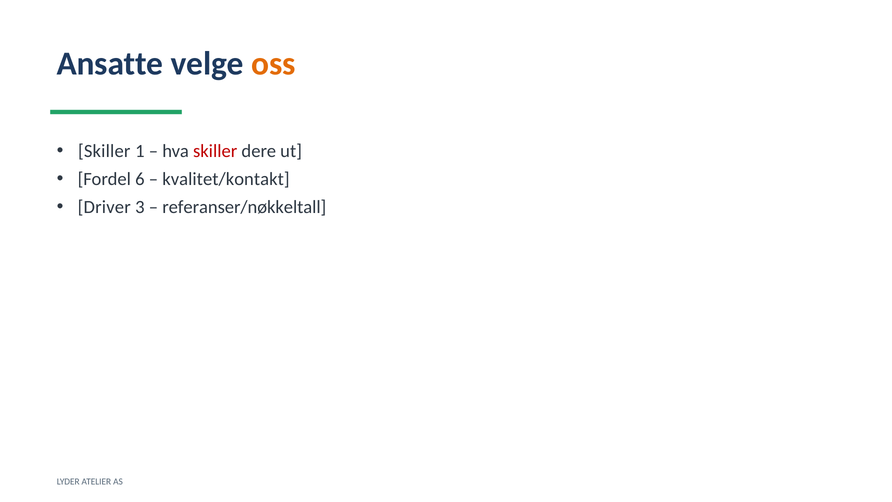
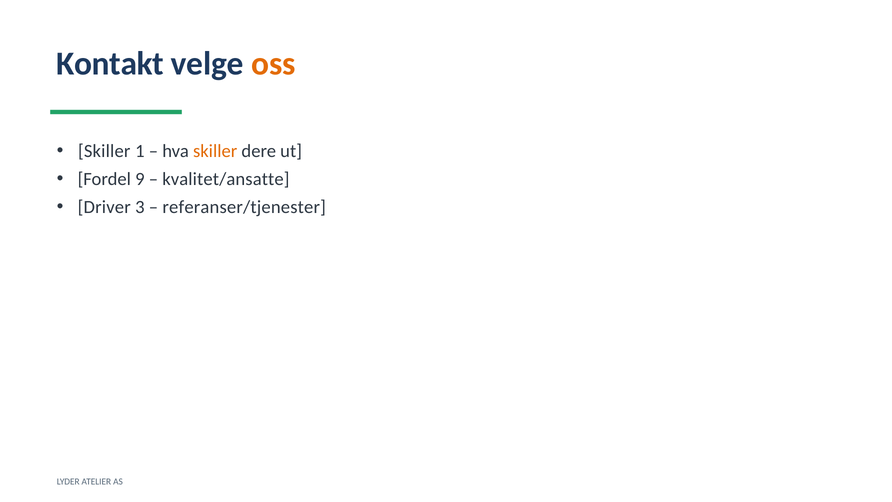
Ansatte: Ansatte -> Kontakt
skiller at (215, 151) colour: red -> orange
6: 6 -> 9
kvalitet/kontakt: kvalitet/kontakt -> kvalitet/ansatte
referanser/nøkkeltall: referanser/nøkkeltall -> referanser/tjenester
